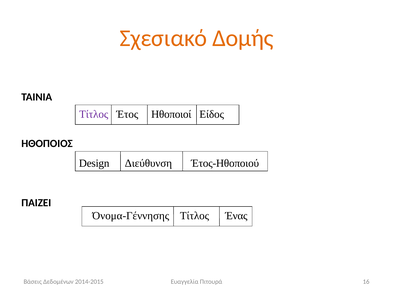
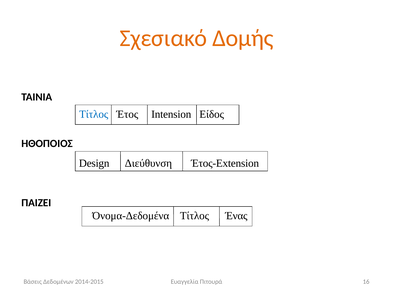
Τίτλος at (94, 114) colour: purple -> blue
Ηθοποιοί: Ηθοποιοί -> Intension
Έτος-Ηθοποιού: Έτος-Ηθοποιού -> Έτος-Extension
Όνομα-Γέννησης: Όνομα-Γέννησης -> Όνομα-Δεδομένα
